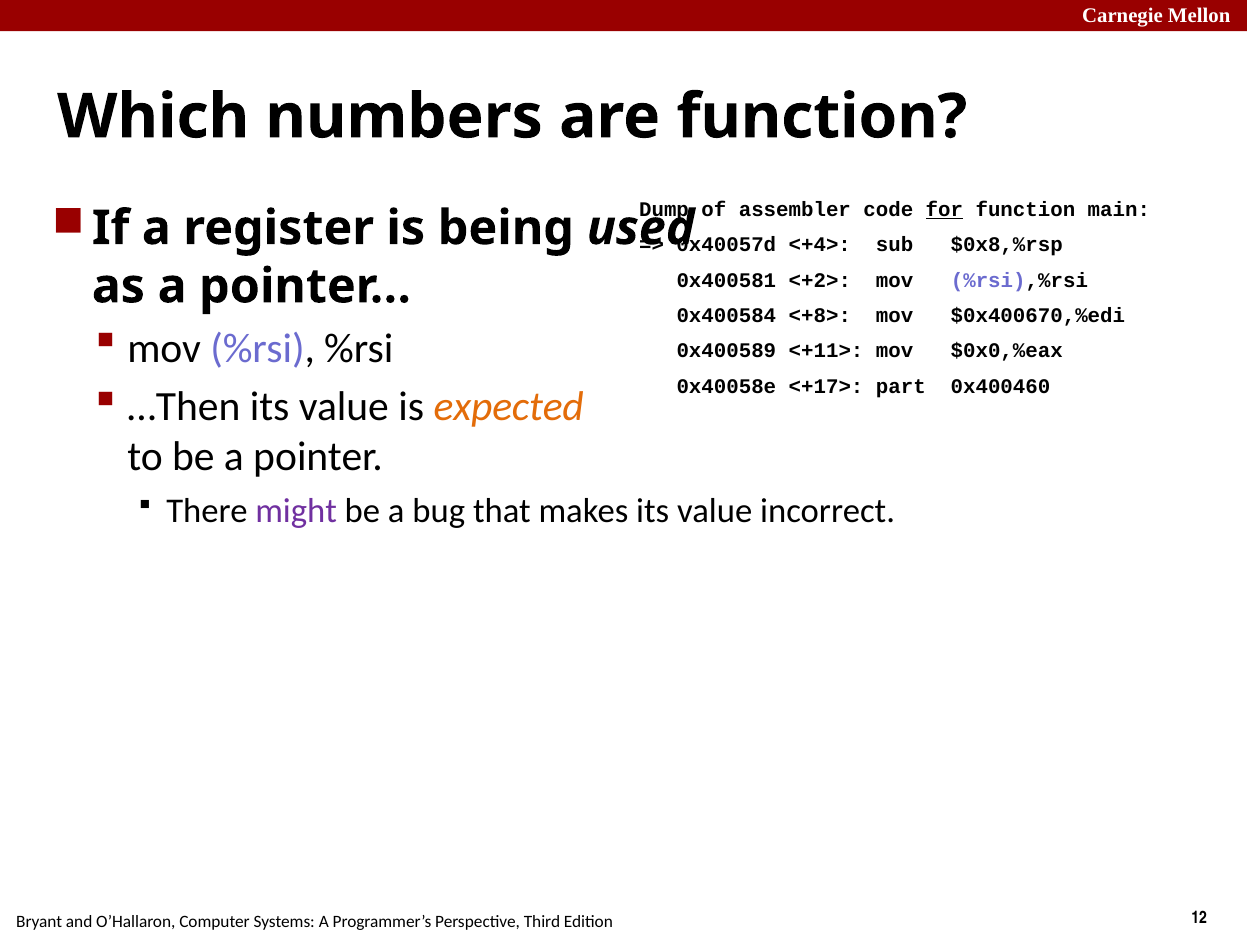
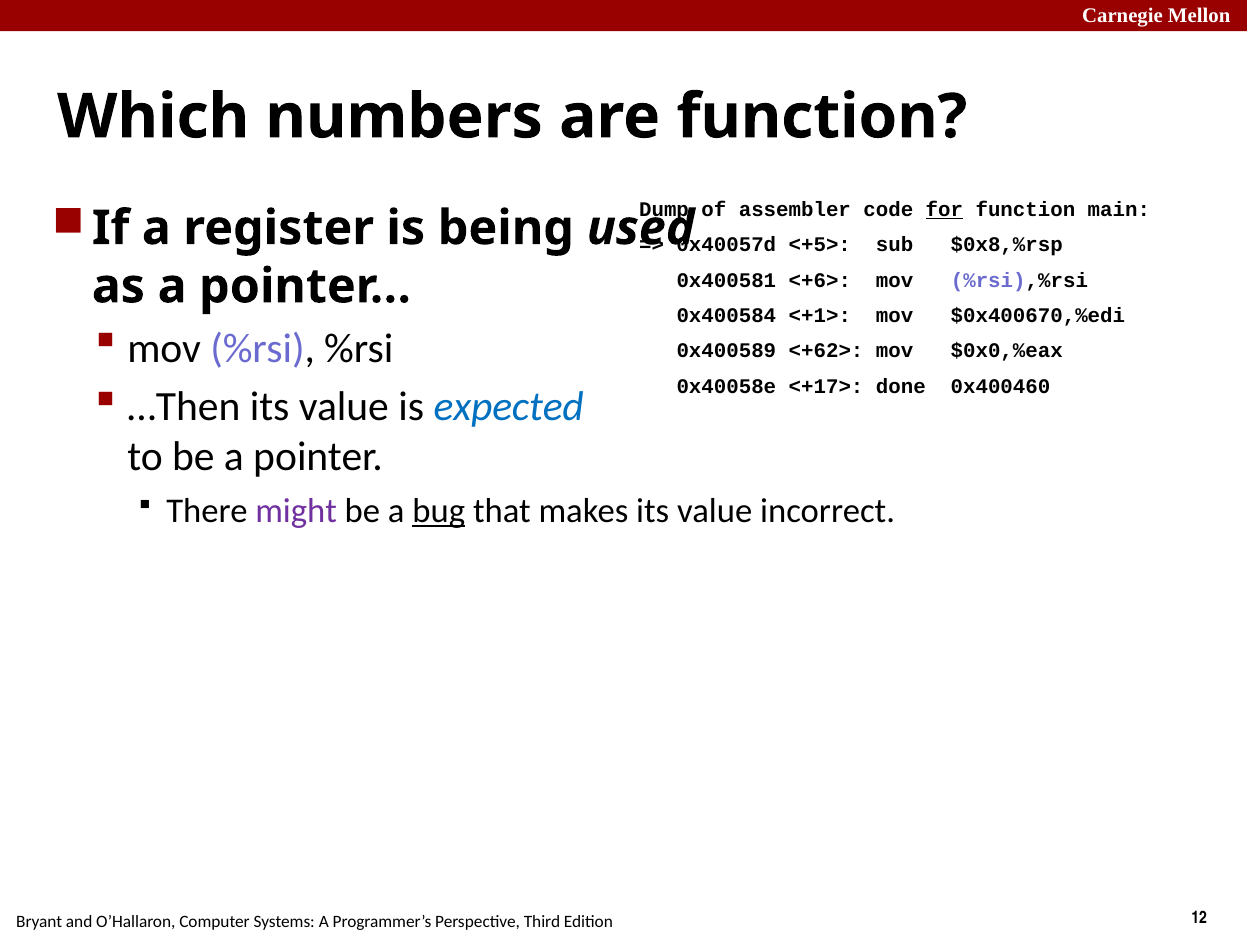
<+4>: <+4> -> <+5>
<+2>: <+2> -> <+6>
<+8>: <+8> -> <+1>
<+11>: <+11> -> <+62>
part: part -> done
expected colour: orange -> blue
bug underline: none -> present
